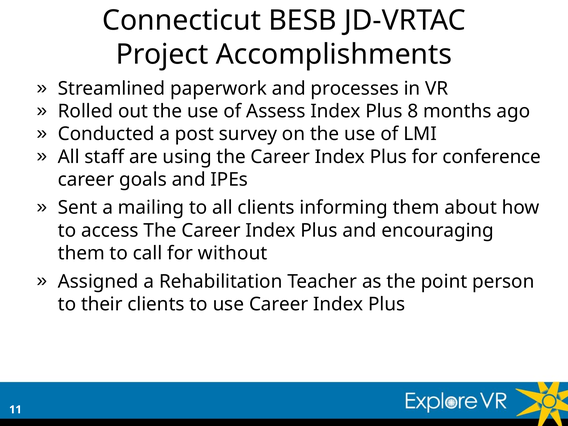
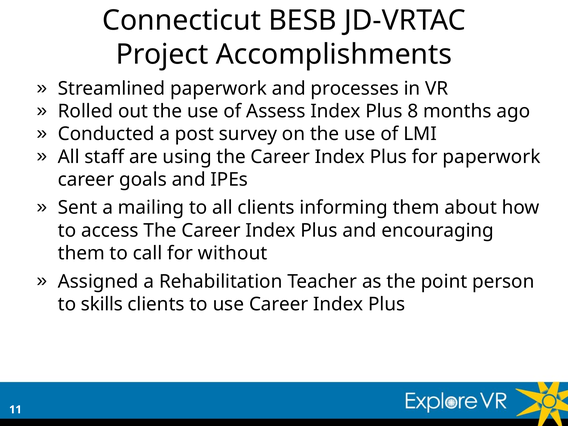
for conference: conference -> paperwork
their: their -> skills
